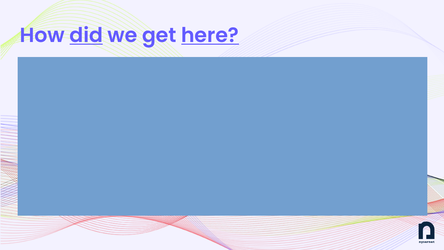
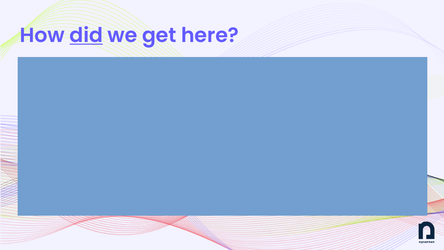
here underline: present -> none
